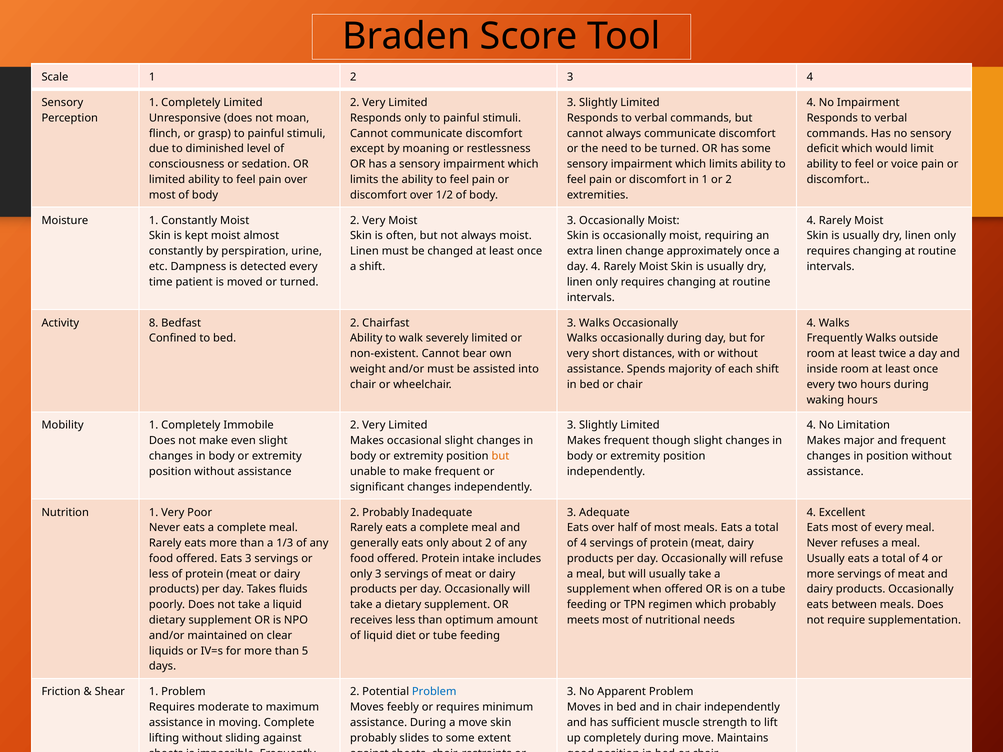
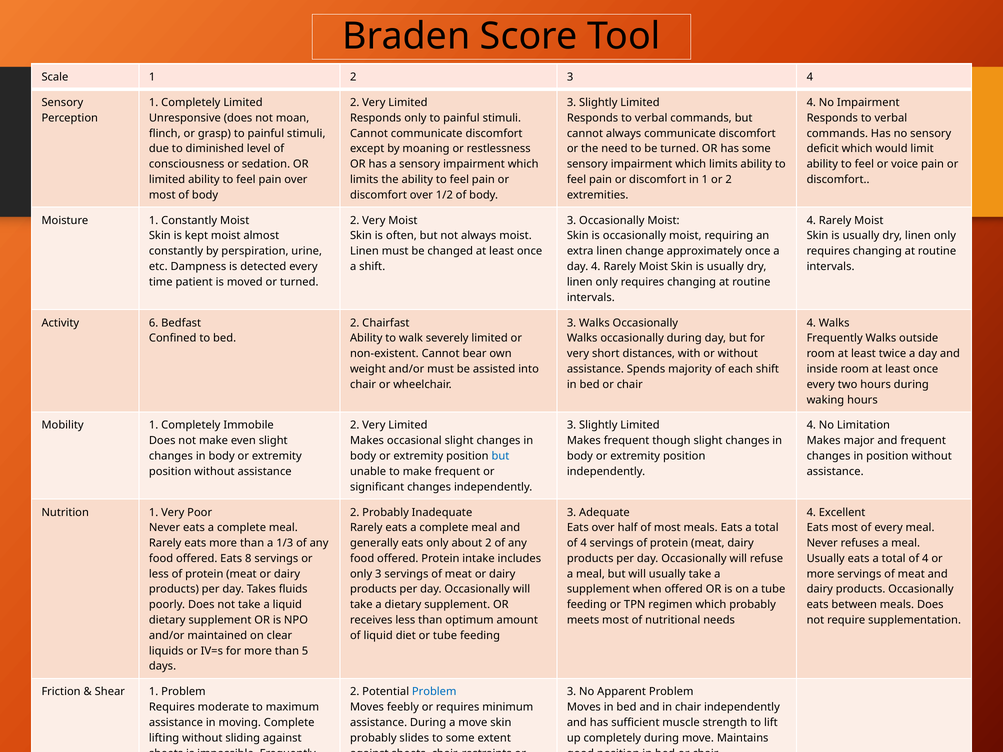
8: 8 -> 6
but at (500, 456) colour: orange -> blue
Eats 3: 3 -> 8
